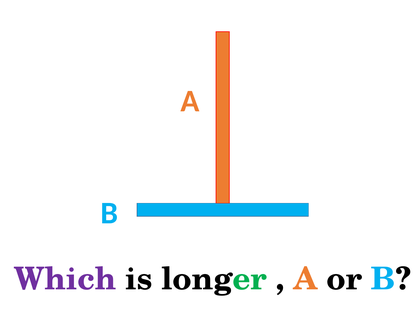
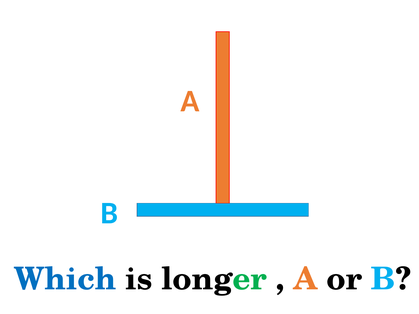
Which colour: purple -> blue
